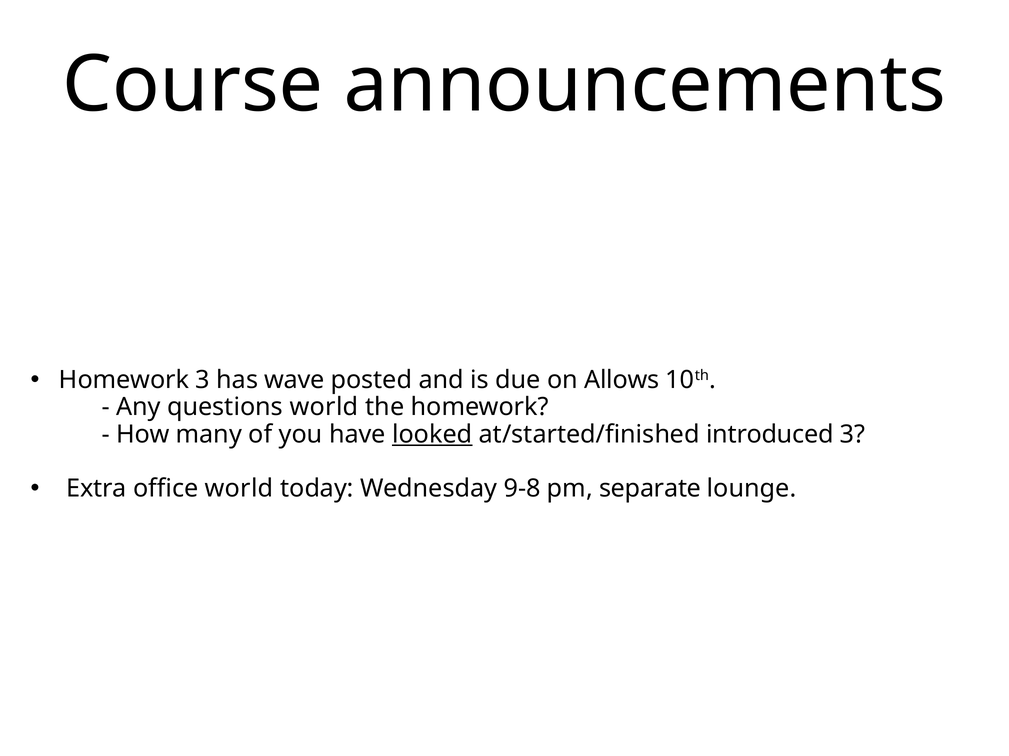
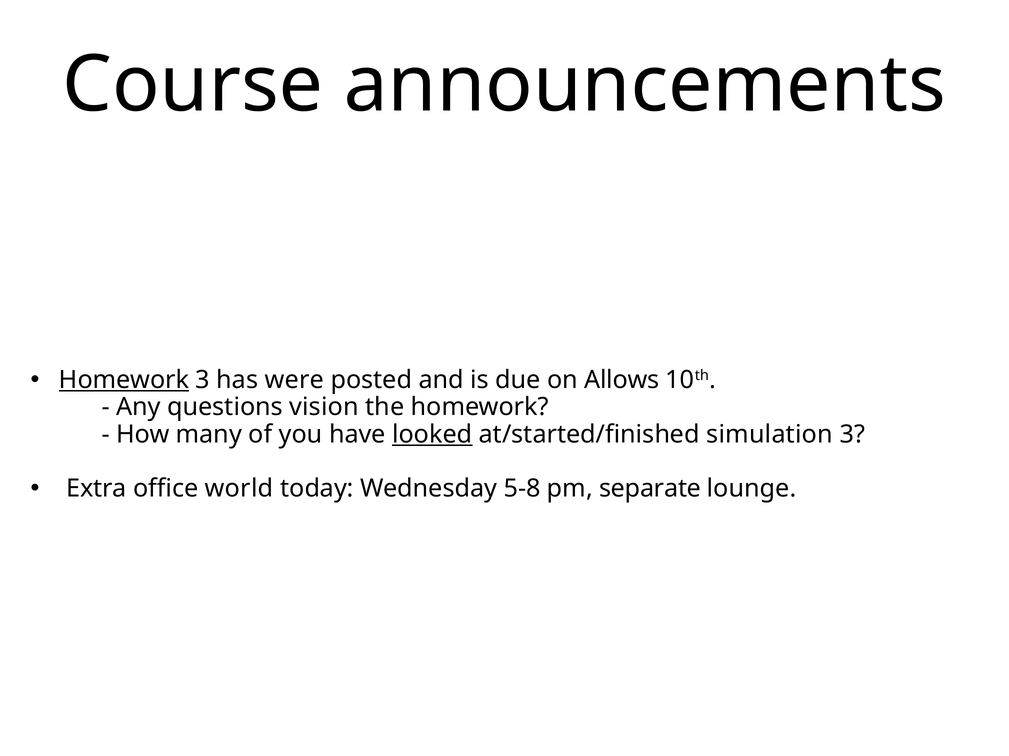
Homework at (124, 380) underline: none -> present
wave: wave -> were
questions world: world -> vision
introduced: introduced -> simulation
9-8: 9-8 -> 5-8
